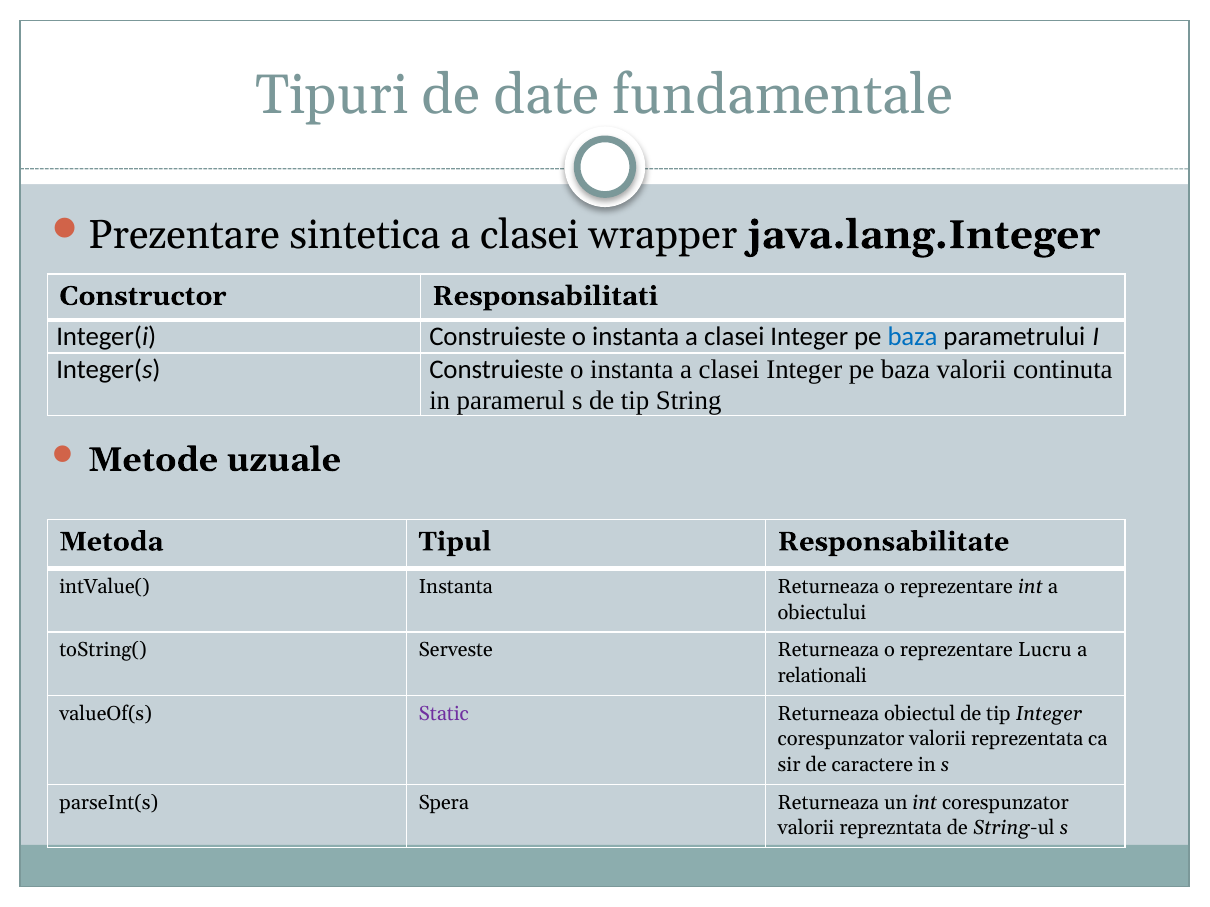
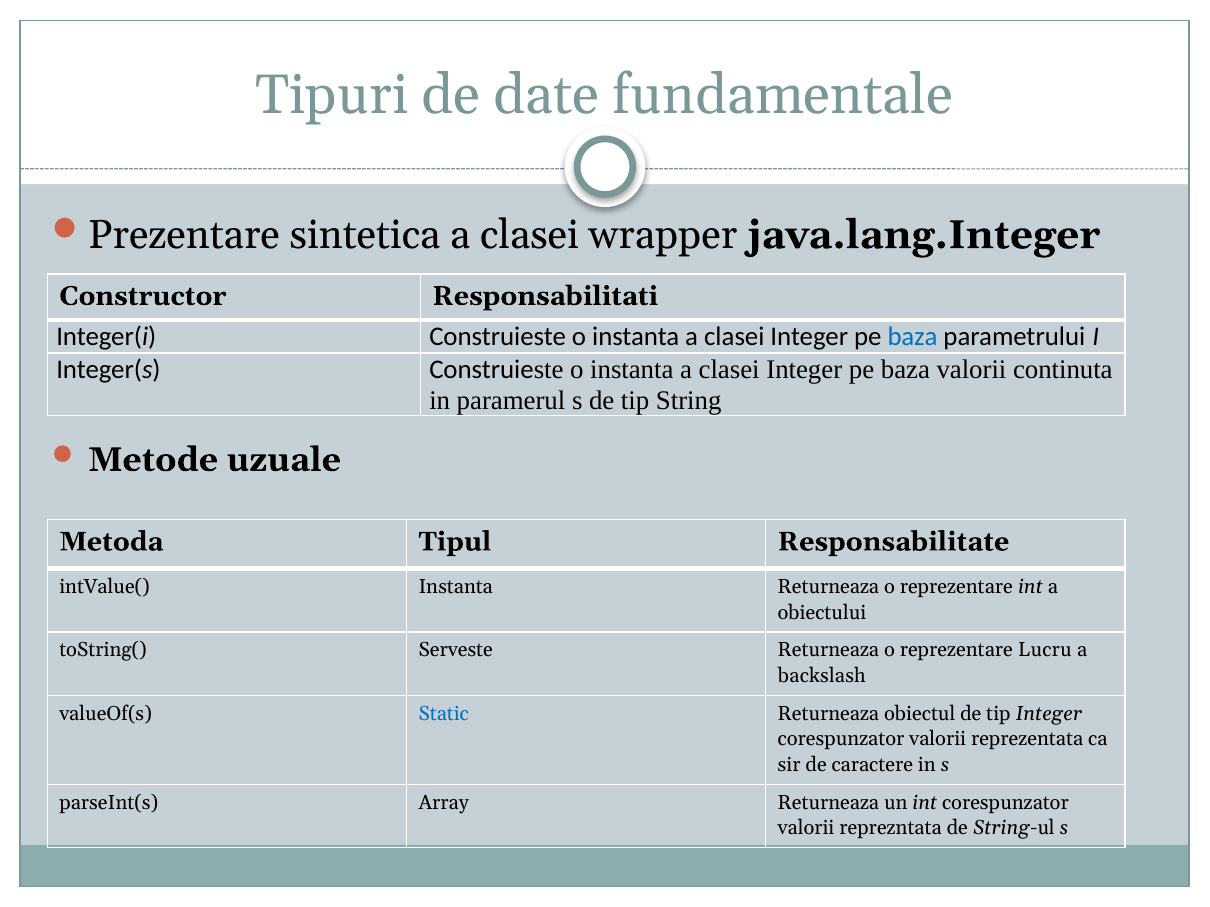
relationali: relationali -> backslash
Static colour: purple -> blue
Spera: Spera -> Array
